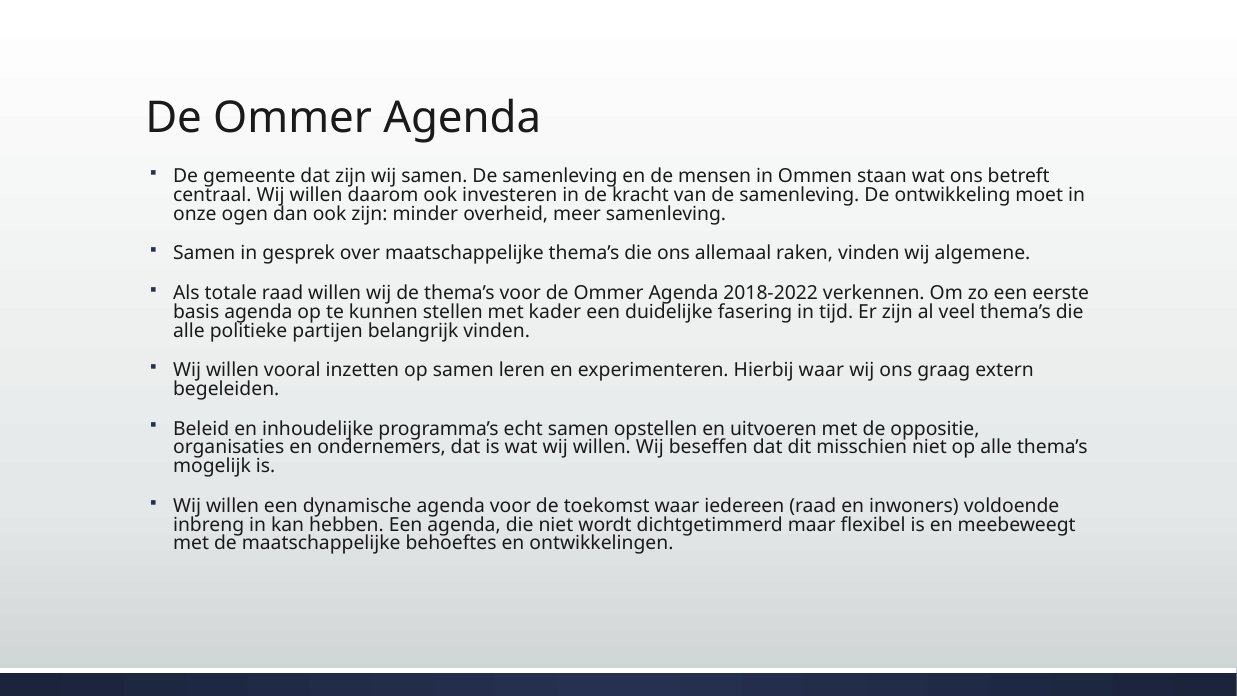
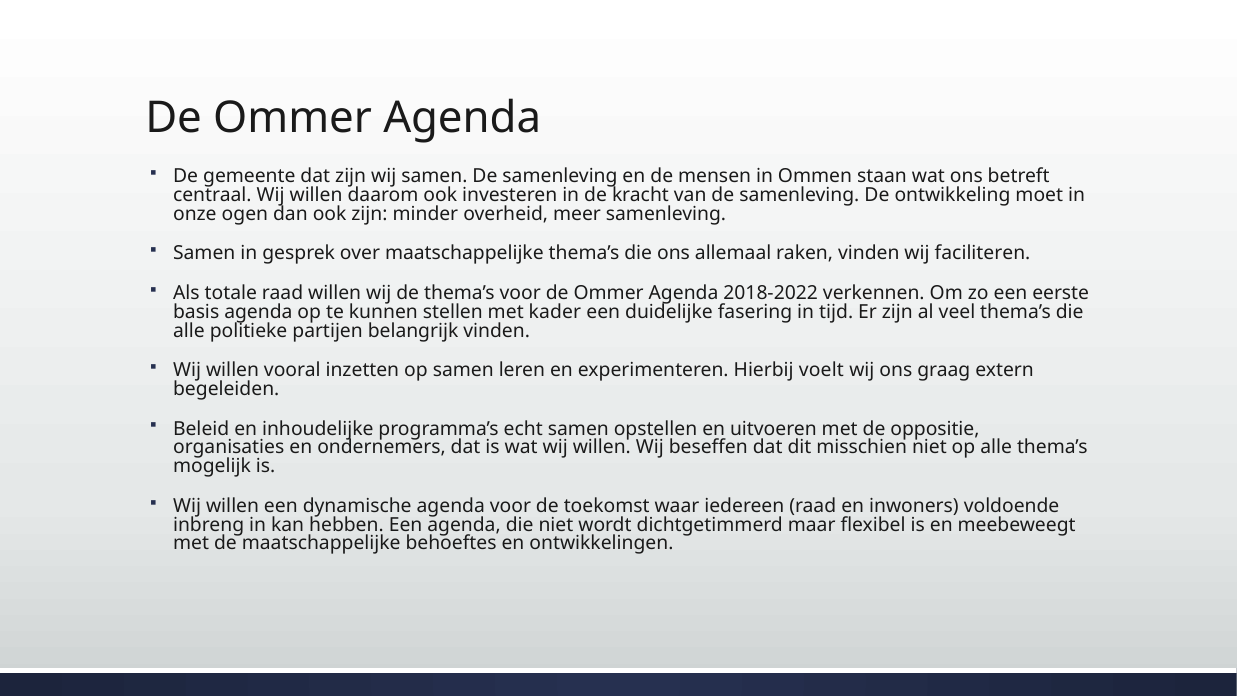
algemene: algemene -> faciliteren
Hierbij waar: waar -> voelt
